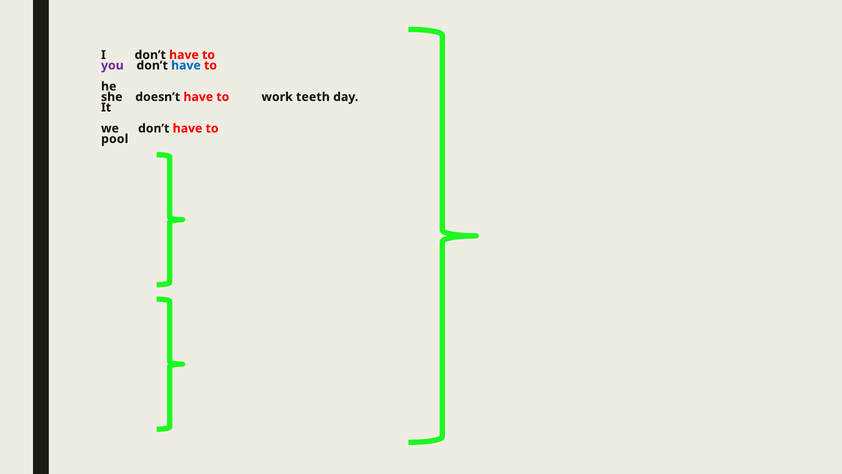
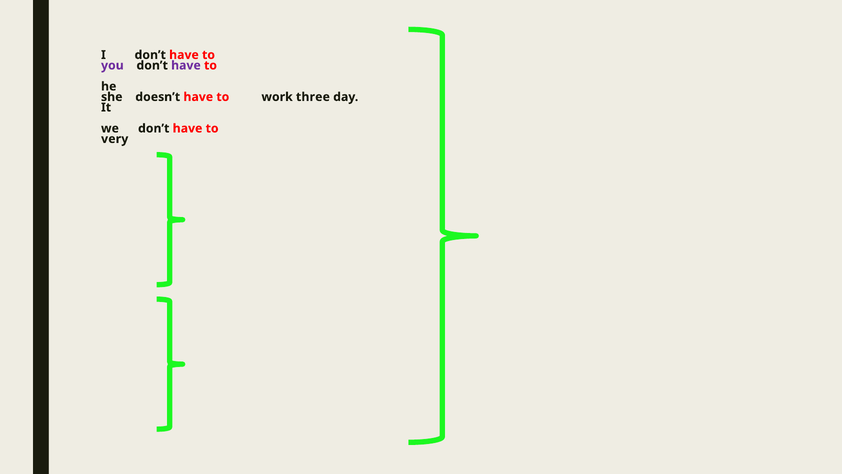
have at (186, 65) colour: blue -> purple
teeth: teeth -> three
pool: pool -> very
